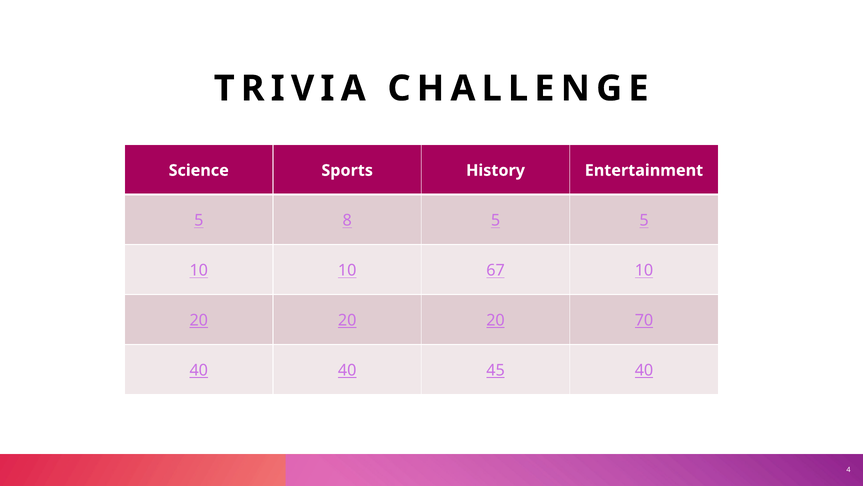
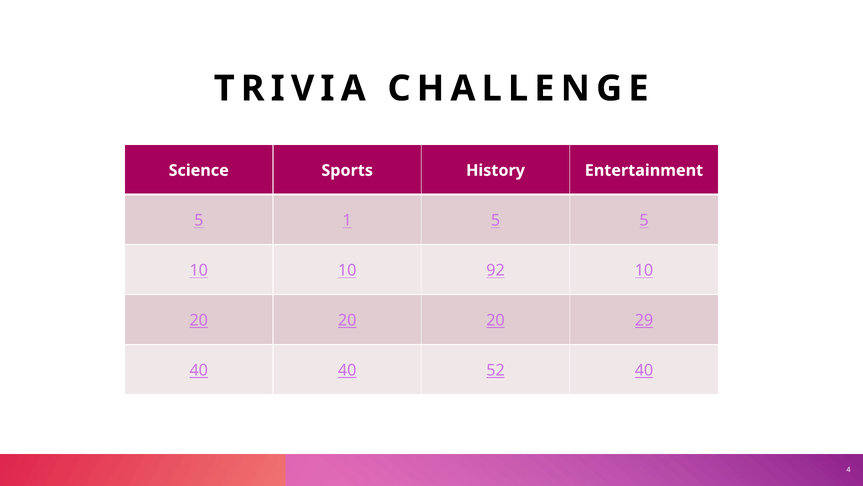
8: 8 -> 1
67: 67 -> 92
70: 70 -> 29
45: 45 -> 52
